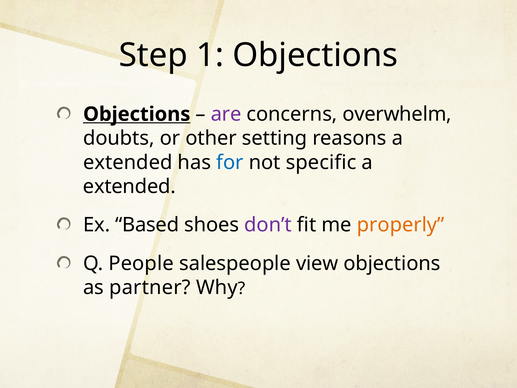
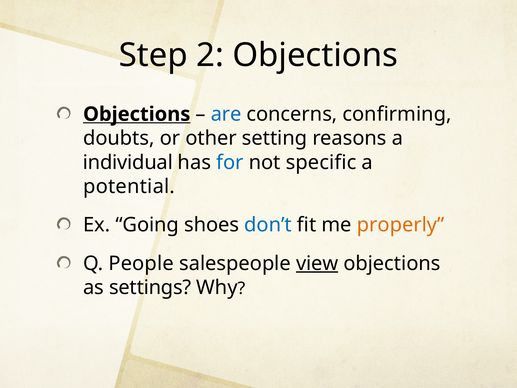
1: 1 -> 2
are colour: purple -> blue
overwhelm: overwhelm -> confirming
extended at (128, 162): extended -> individual
extended at (129, 186): extended -> potential
Based: Based -> Going
don’t colour: purple -> blue
view underline: none -> present
partner: partner -> settings
